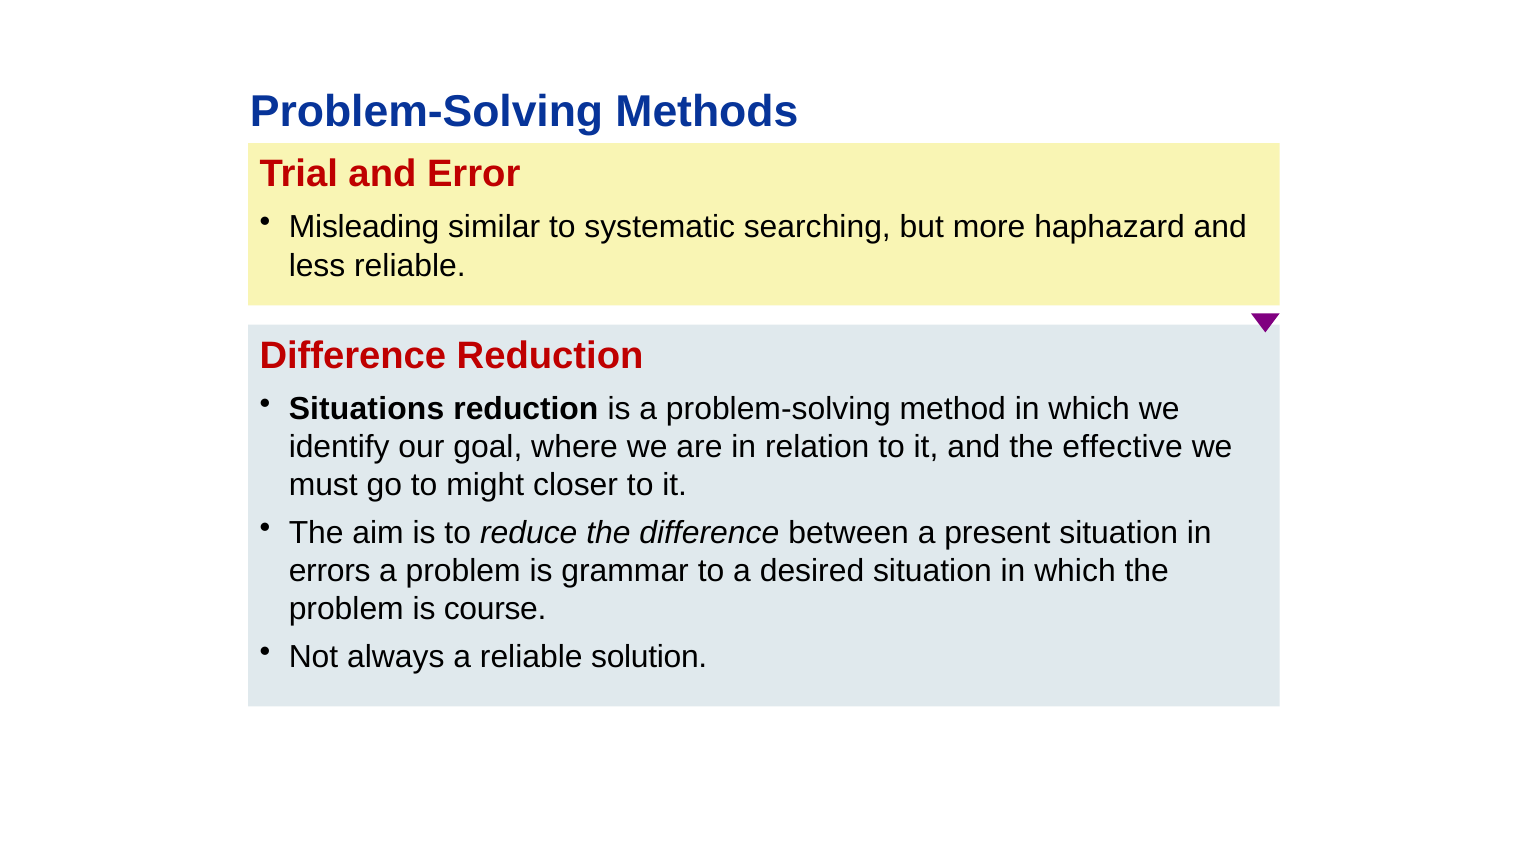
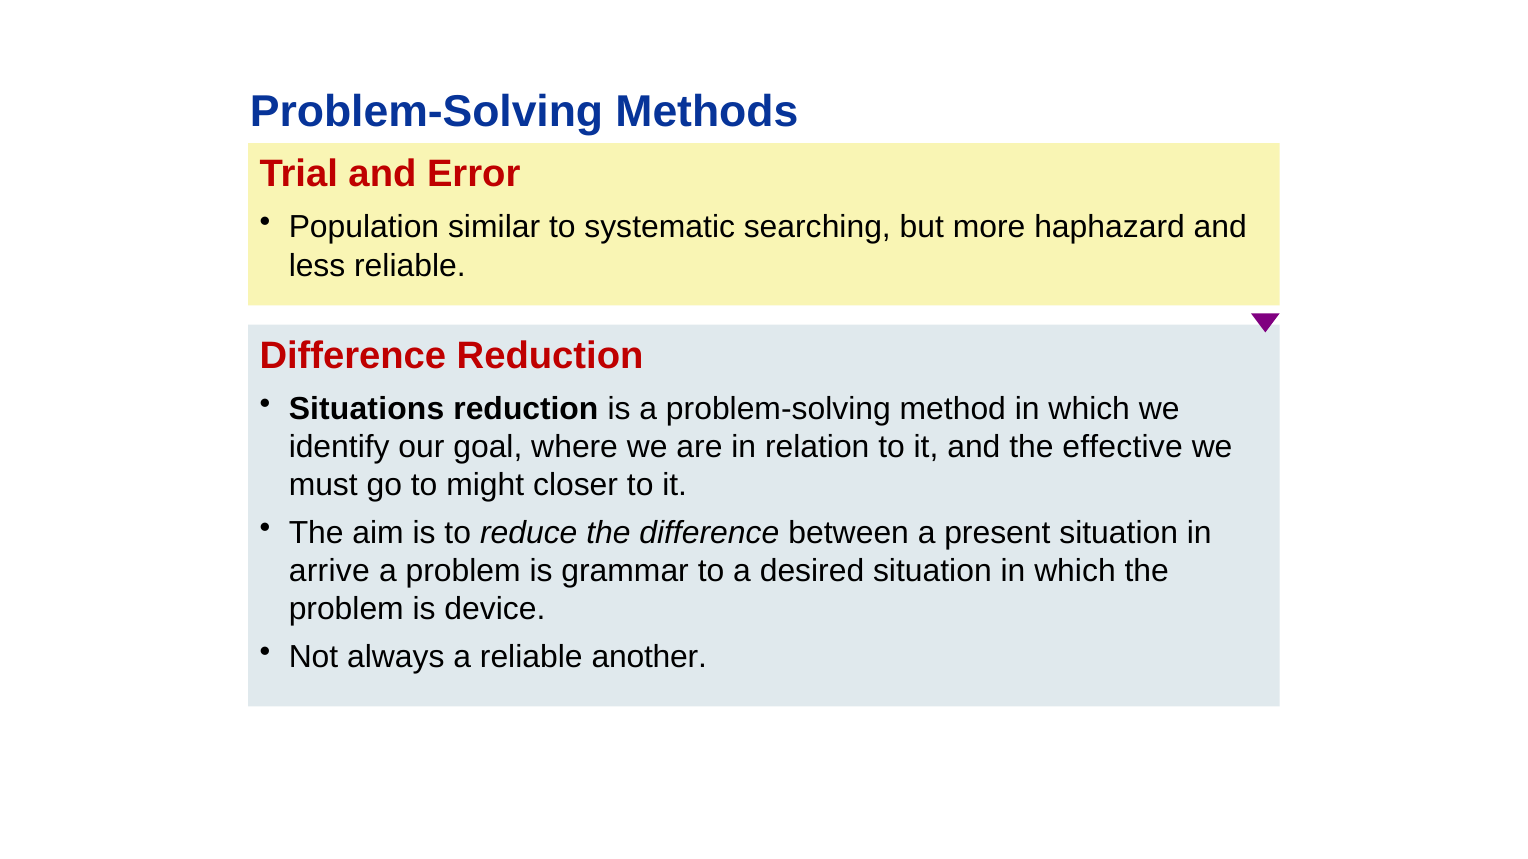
Misleading: Misleading -> Population
errors: errors -> arrive
course: course -> device
solution: solution -> another
